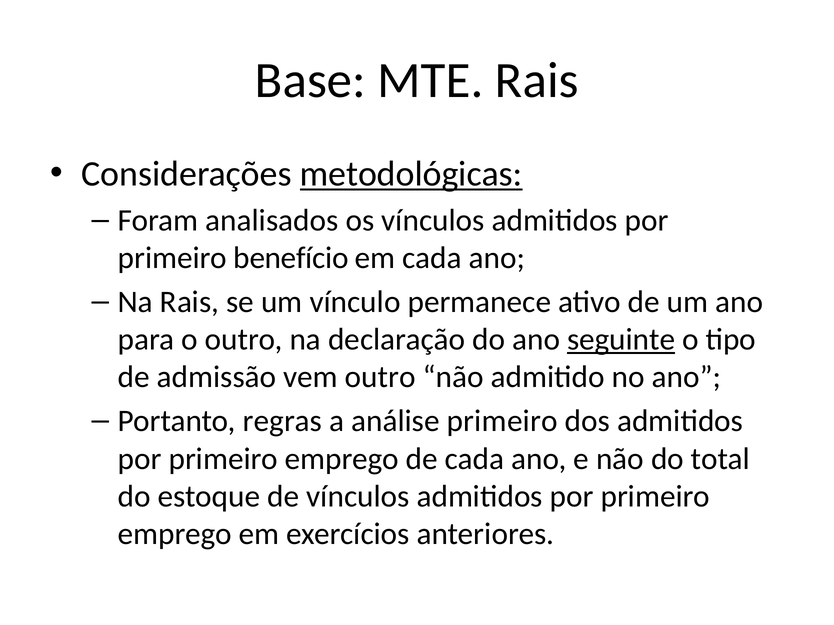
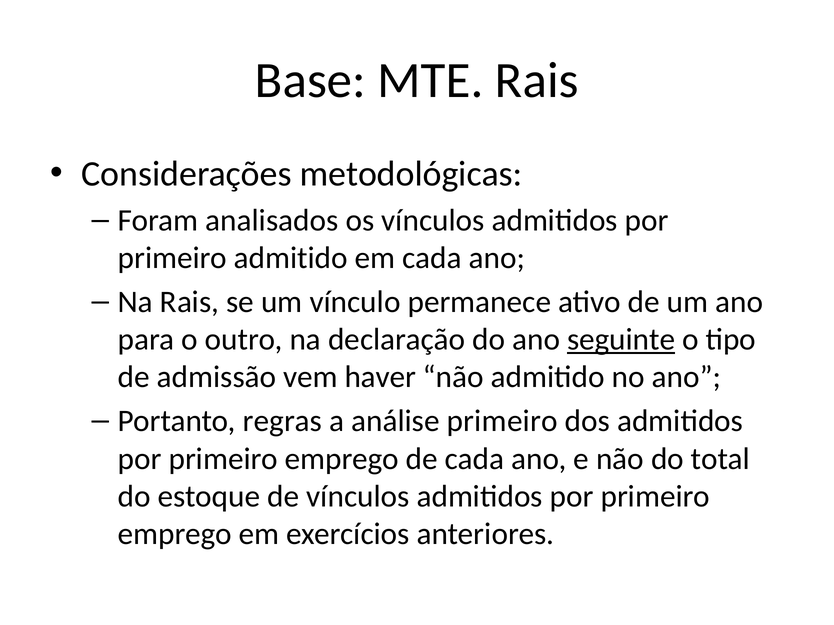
metodológicas underline: present -> none
primeiro benefício: benefício -> admitido
vem outro: outro -> haver
